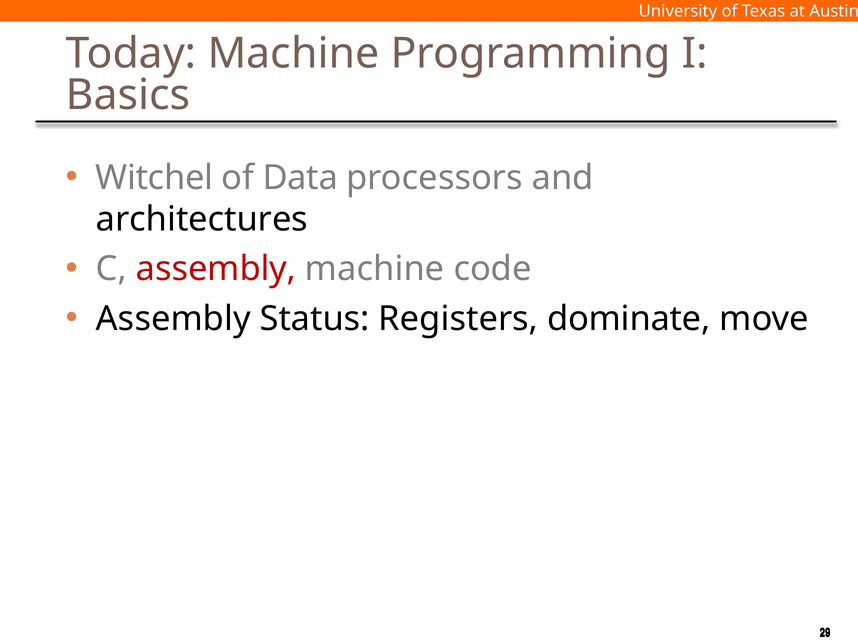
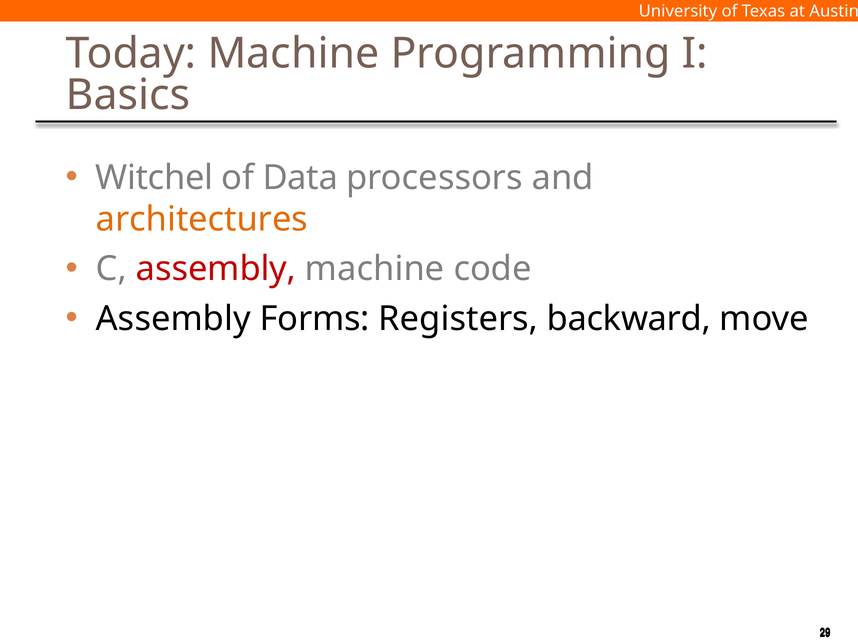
architectures colour: black -> orange
Status: Status -> Forms
dominate: dominate -> backward
